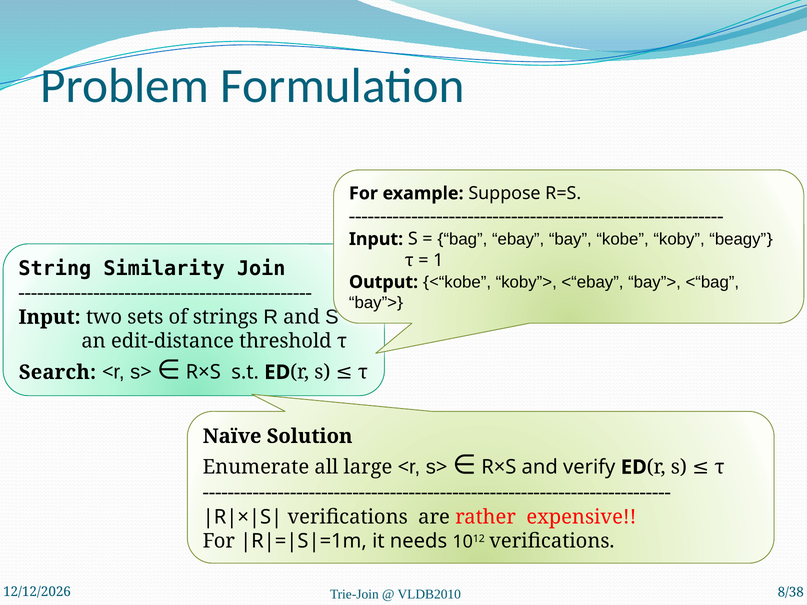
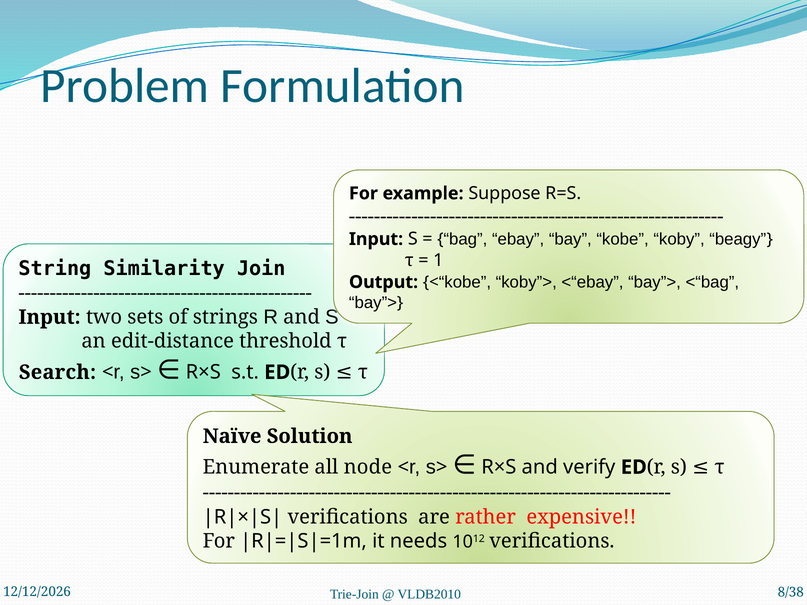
large: large -> node
